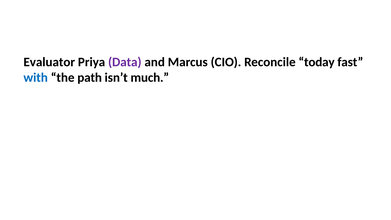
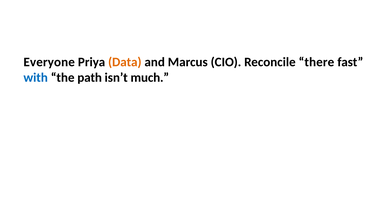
Evaluator: Evaluator -> Everyone
Data colour: purple -> orange
today: today -> there
